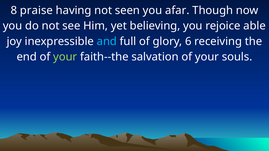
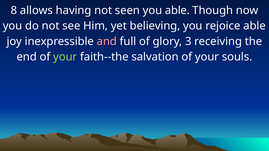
praise: praise -> allows
you afar: afar -> able
and colour: light blue -> pink
6: 6 -> 3
